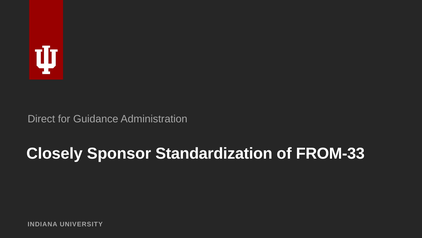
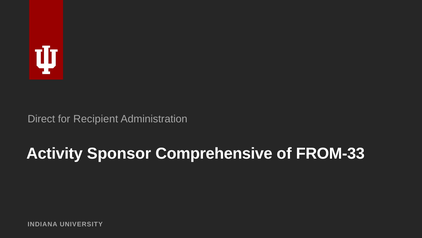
Guidance: Guidance -> Recipient
Closely: Closely -> Activity
Standardization: Standardization -> Comprehensive
